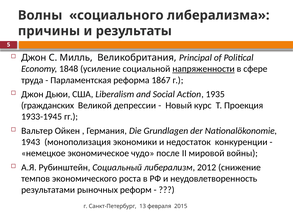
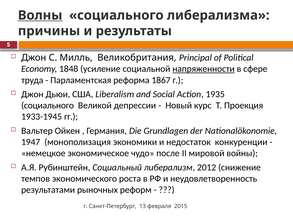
Волны underline: none -> present
гражданских at (48, 105): гражданских -> социального
1943: 1943 -> 1947
